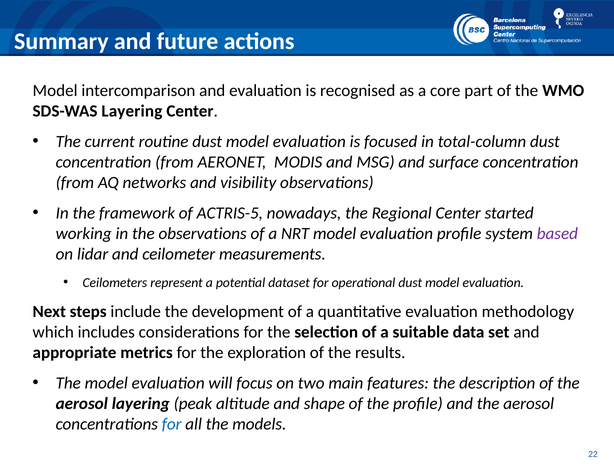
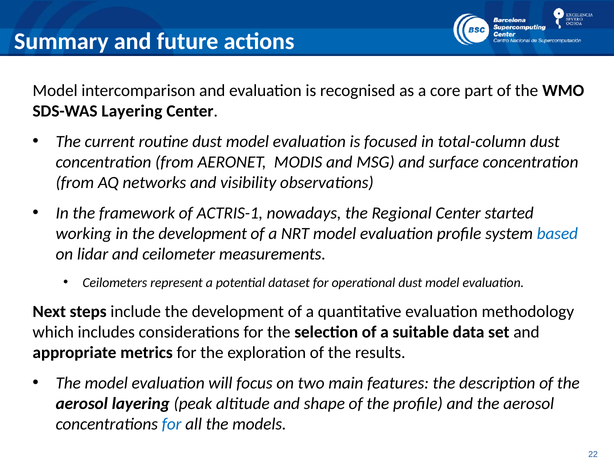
ACTRIS-5: ACTRIS-5 -> ACTRIS-1
in the observations: observations -> development
based colour: purple -> blue
